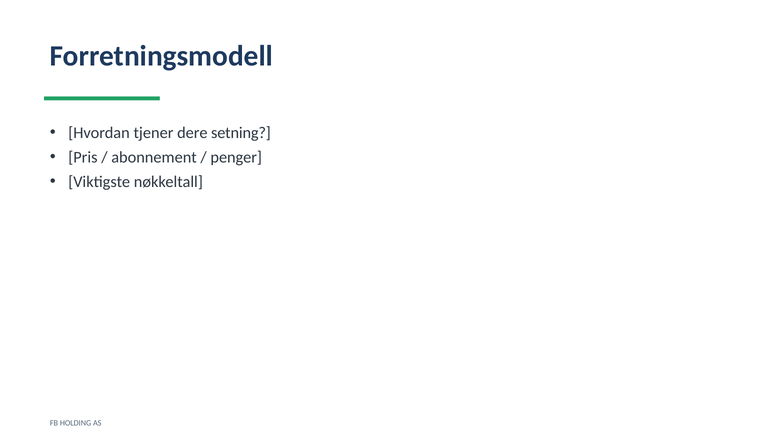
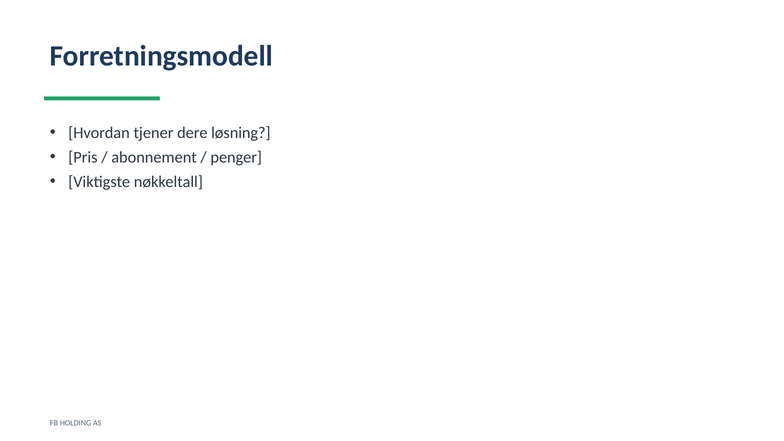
setning: setning -> løsning
